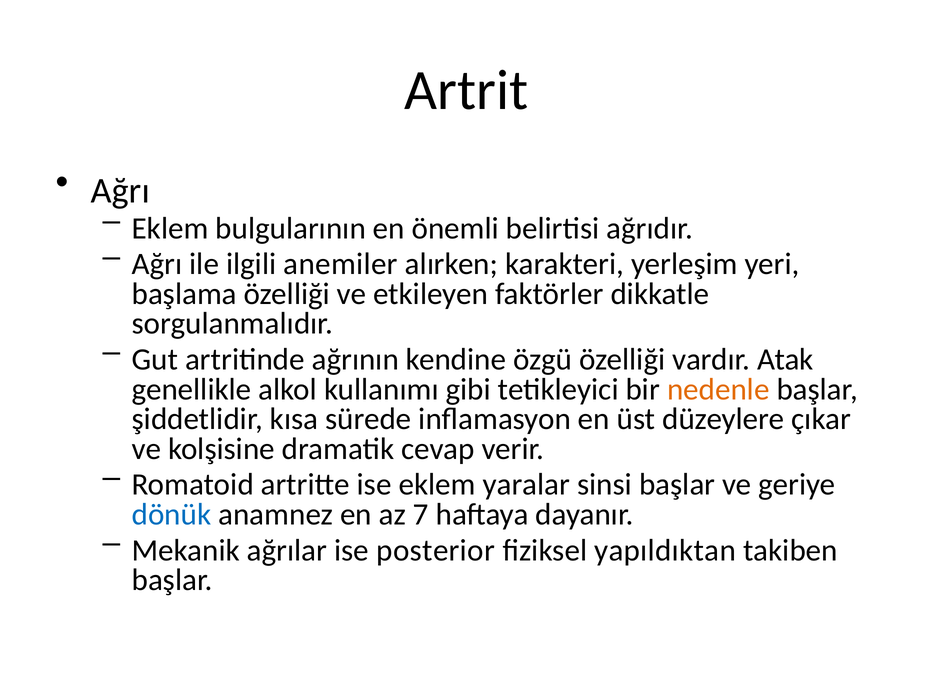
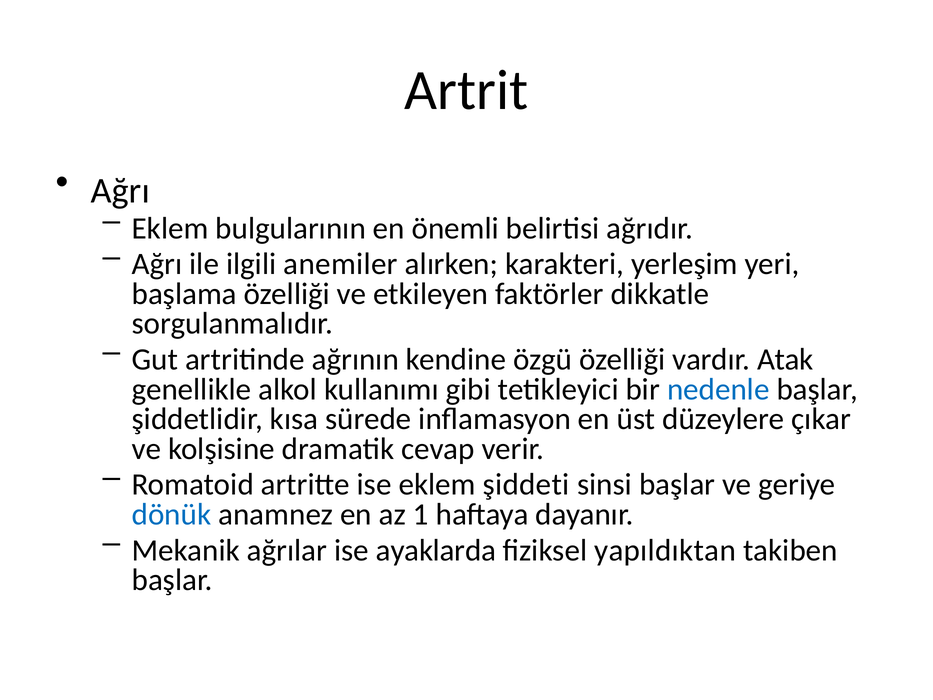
nedenle colour: orange -> blue
yaralar: yaralar -> şiddeti
7: 7 -> 1
posterior: posterior -> ayaklarda
